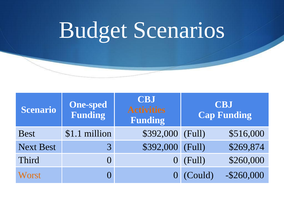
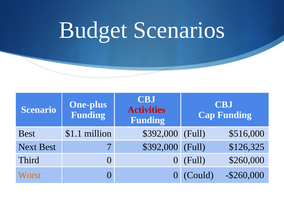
One-sped: One-sped -> One-plus
Activities colour: orange -> red
3: 3 -> 7
$269,874: $269,874 -> $126,325
